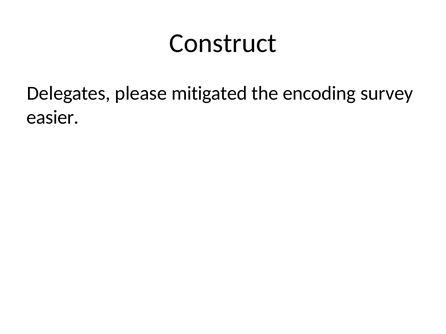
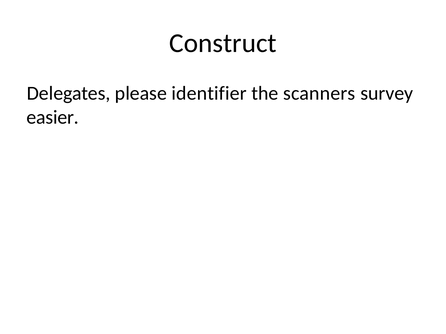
mitigated: mitigated -> identifier
encoding: encoding -> scanners
